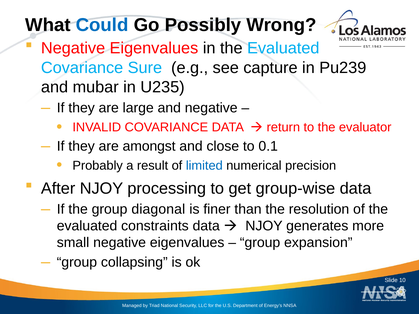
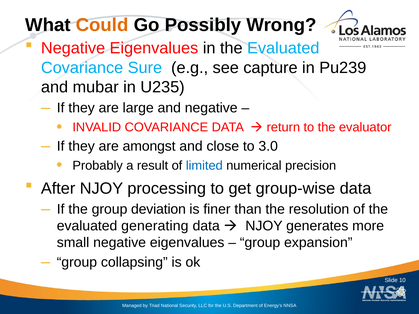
Could colour: blue -> orange
0.1: 0.1 -> 3.0
diagonal: diagonal -> deviation
constraints: constraints -> generating
